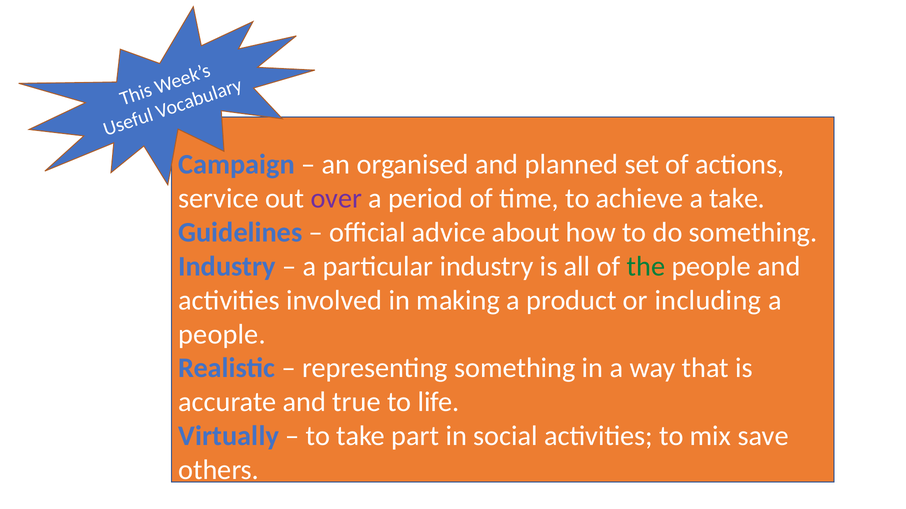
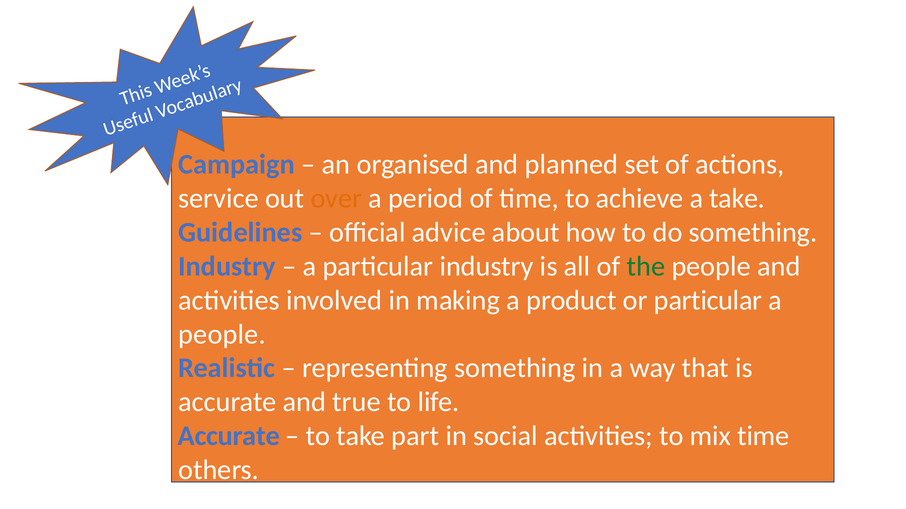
over colour: purple -> orange
or including: including -> particular
Virtually at (229, 437): Virtually -> Accurate
mix save: save -> time
